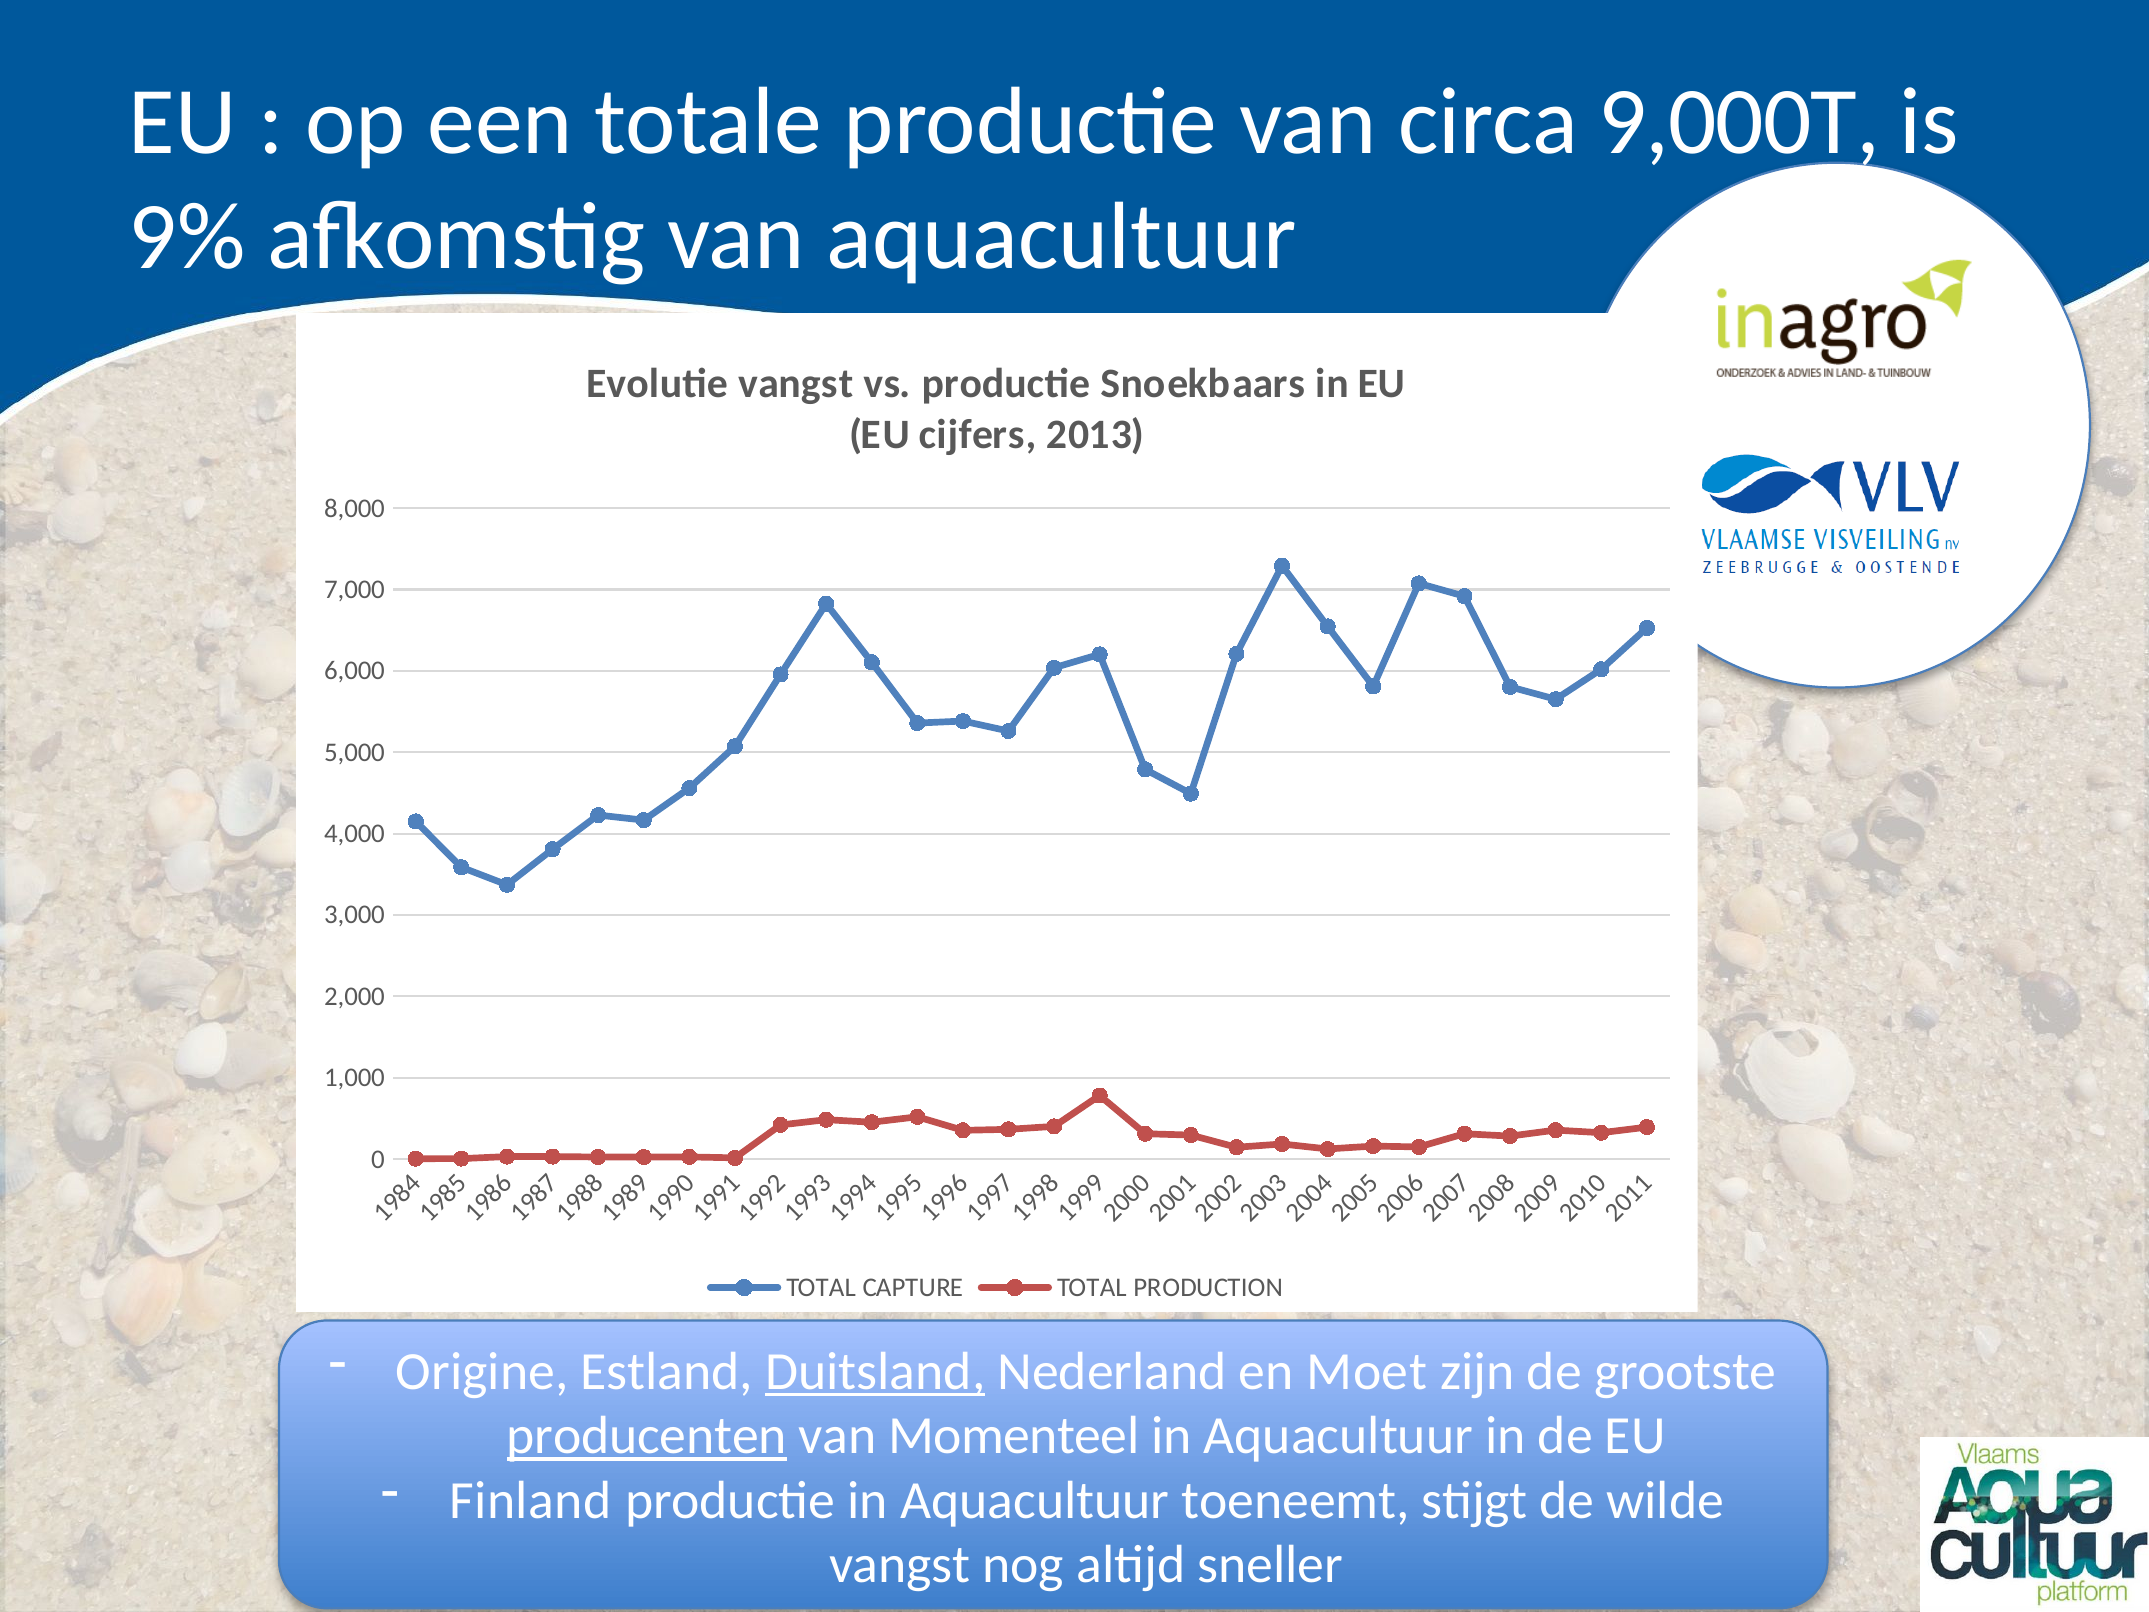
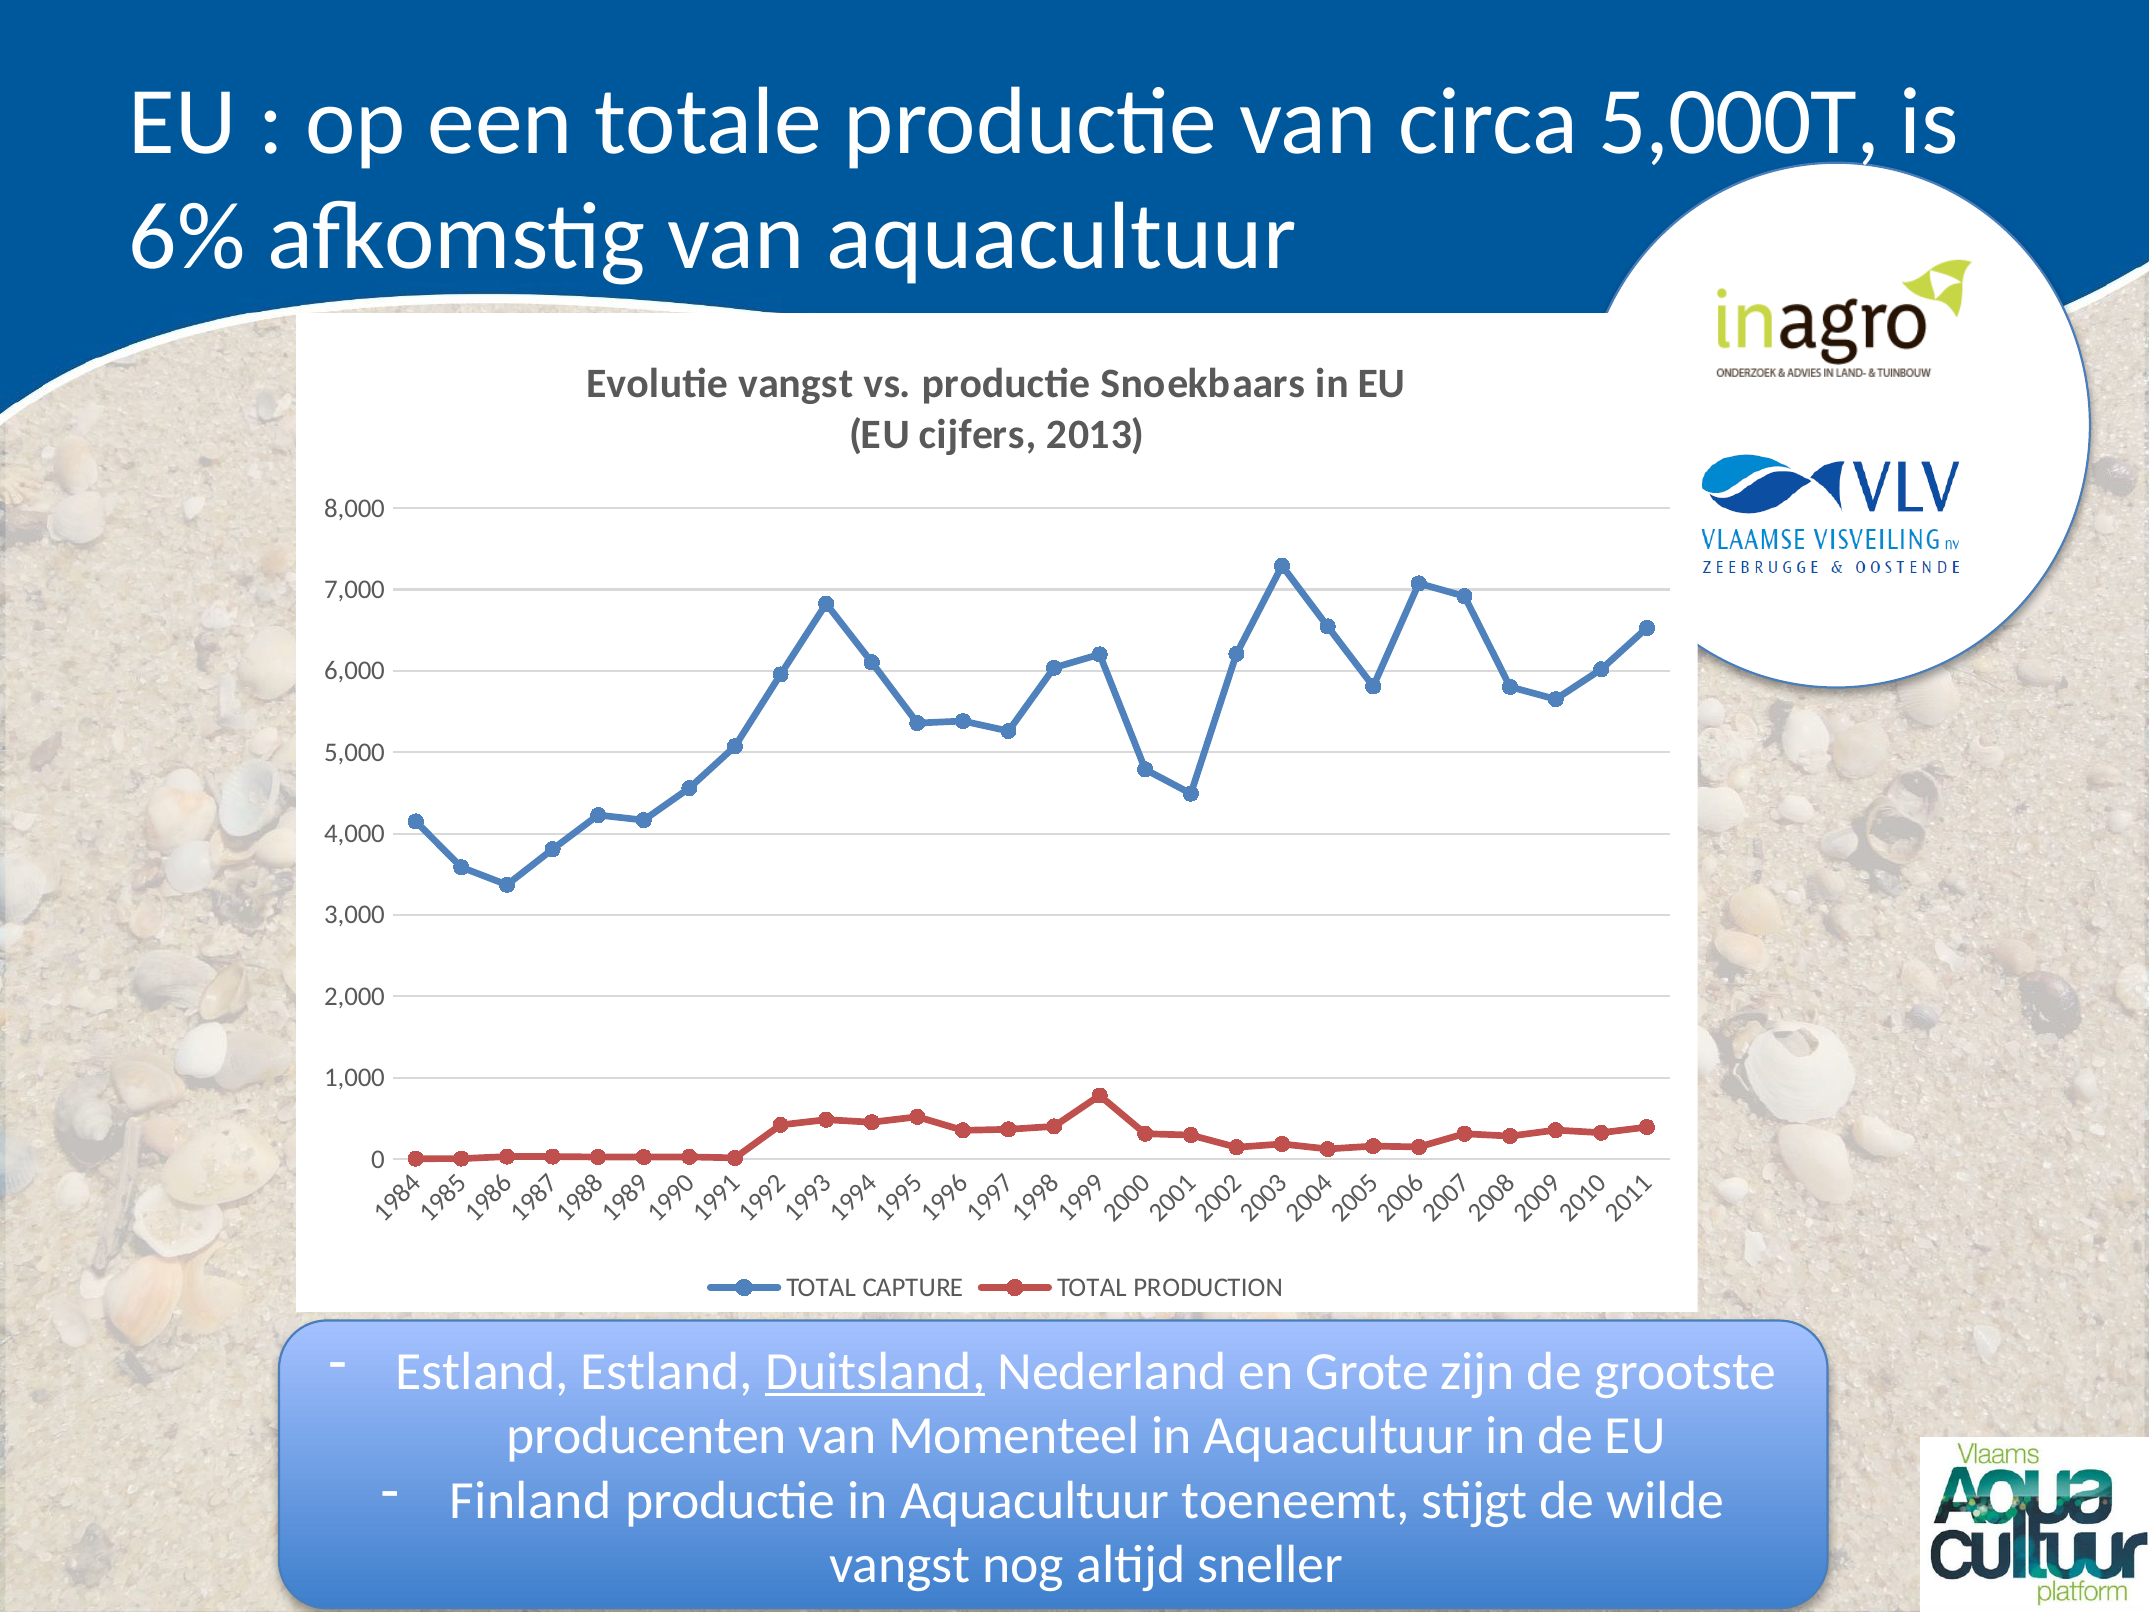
9,000T: 9,000T -> 5,000T
9%: 9% -> 6%
Origine at (482, 1371): Origine -> Estland
Moet: Moet -> Grote
producenten underline: present -> none
